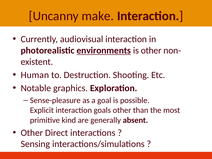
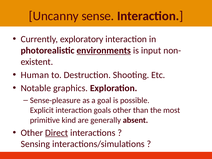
make: make -> sense
audiovisual: audiovisual -> exploratory
is other: other -> input
Direct underline: none -> present
